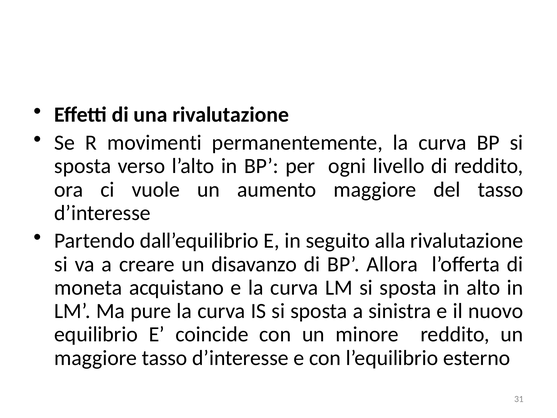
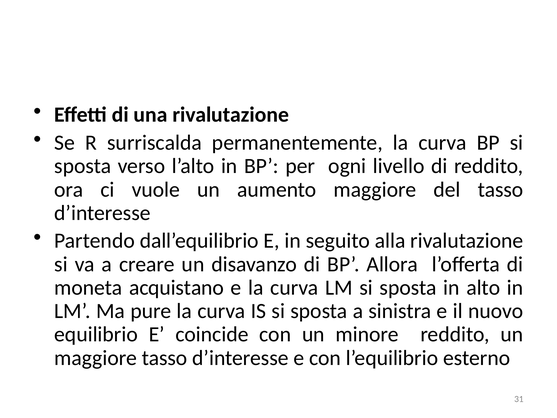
movimenti: movimenti -> surriscalda
